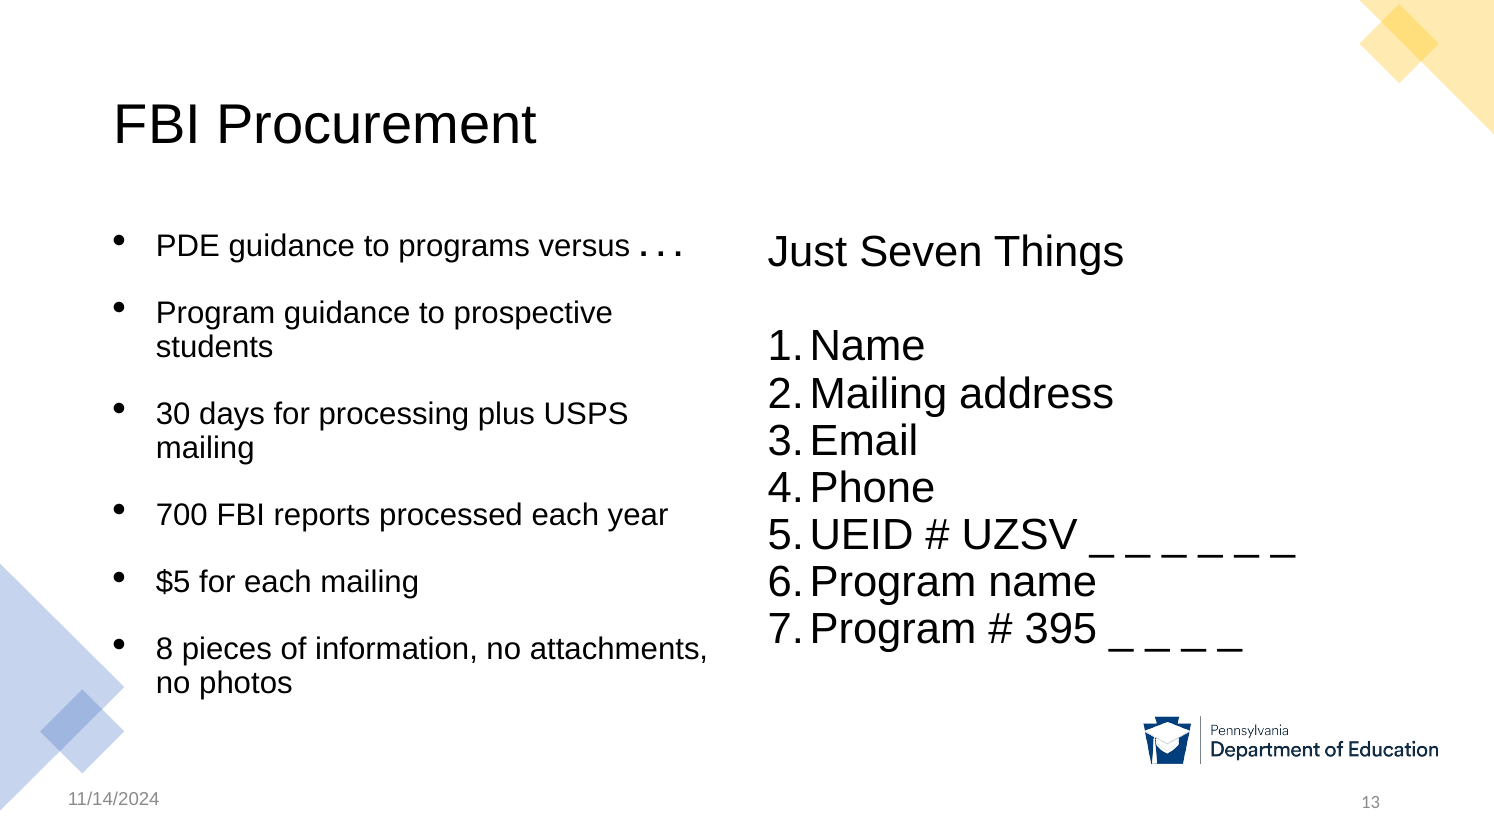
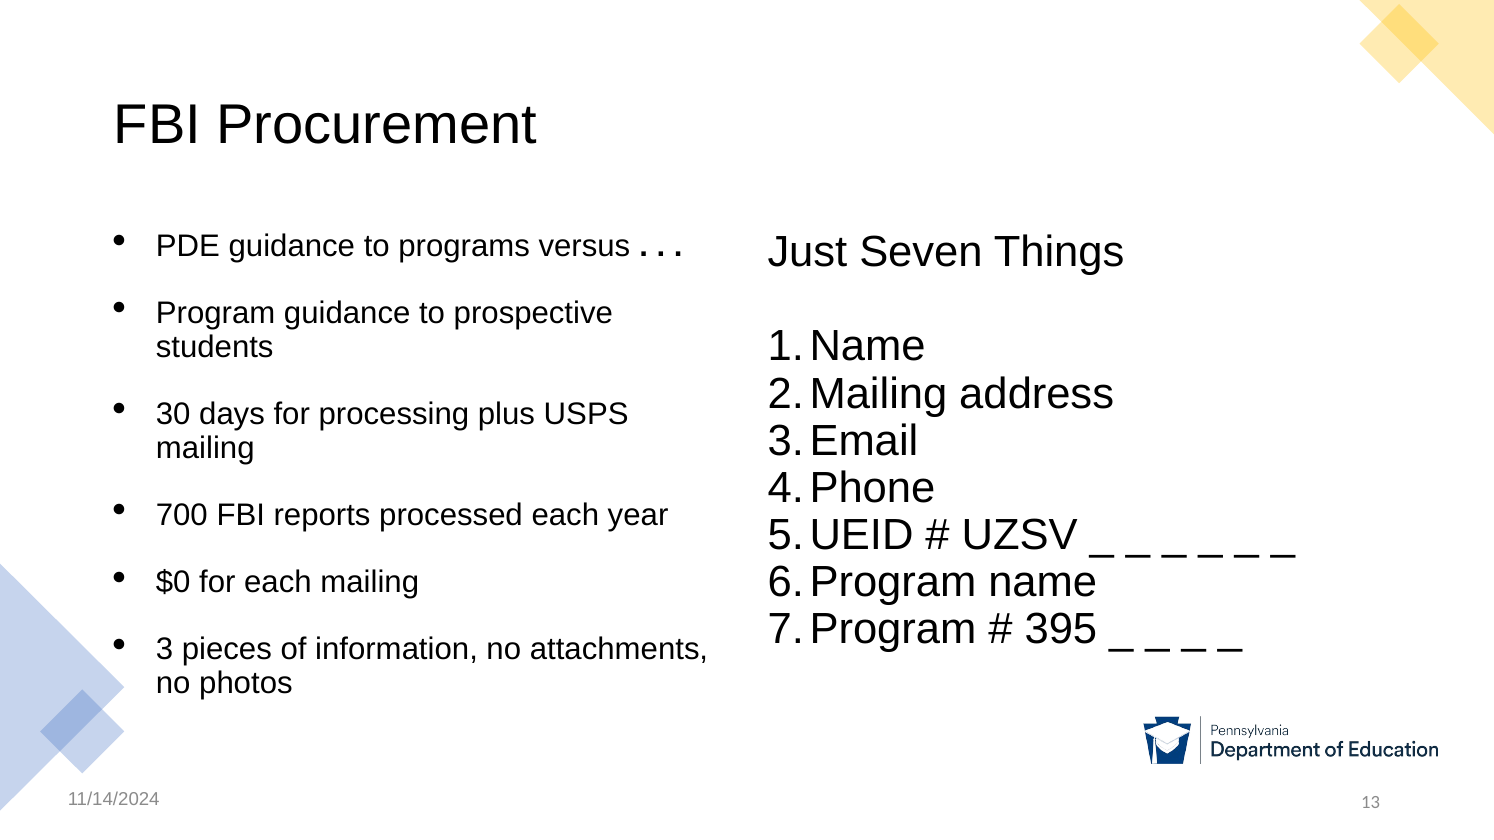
$5: $5 -> $0
8: 8 -> 3
